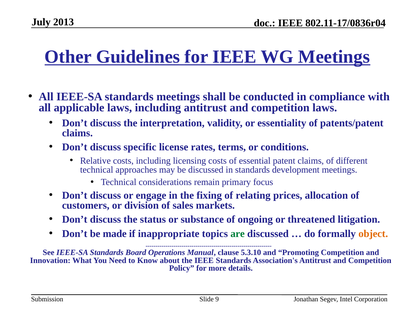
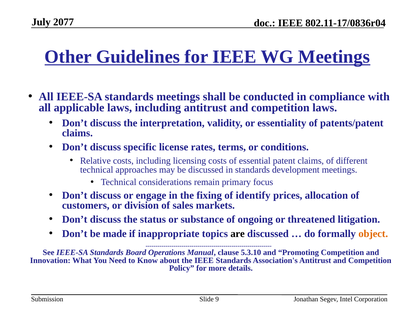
2013: 2013 -> 2077
relating: relating -> identify
are colour: green -> black
